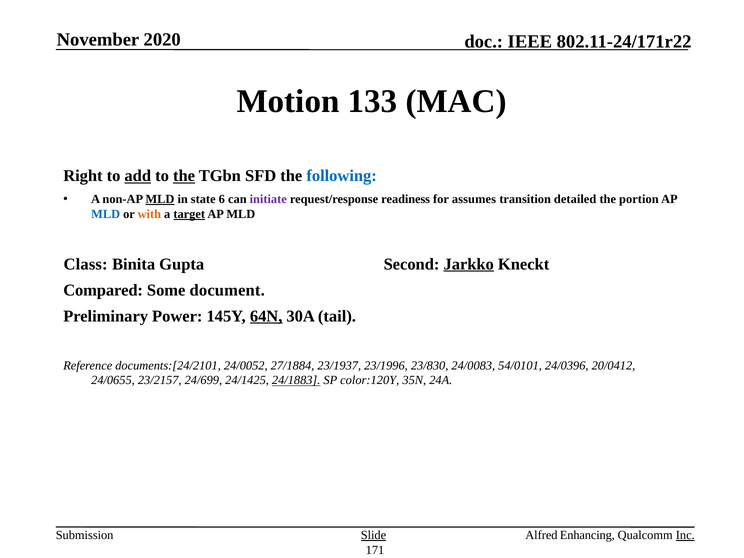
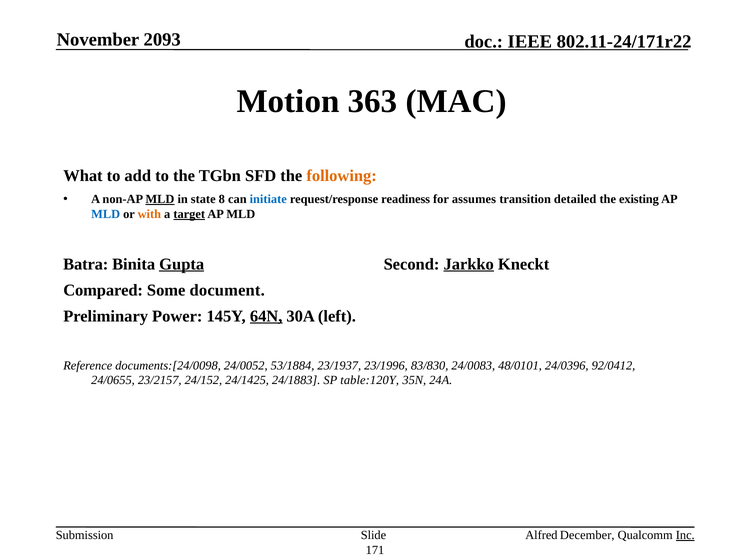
2020: 2020 -> 2093
133: 133 -> 363
Right: Right -> What
add underline: present -> none
the at (184, 176) underline: present -> none
following colour: blue -> orange
6: 6 -> 8
initiate colour: purple -> blue
portion: portion -> existing
Class: Class -> Batra
Gupta underline: none -> present
tail: tail -> left
documents:[24/2101: documents:[24/2101 -> documents:[24/0098
27/1884: 27/1884 -> 53/1884
23/830: 23/830 -> 83/830
54/0101: 54/0101 -> 48/0101
20/0412: 20/0412 -> 92/0412
24/699: 24/699 -> 24/152
24/1883 underline: present -> none
color:120Y: color:120Y -> table:120Y
Slide underline: present -> none
Enhancing: Enhancing -> December
